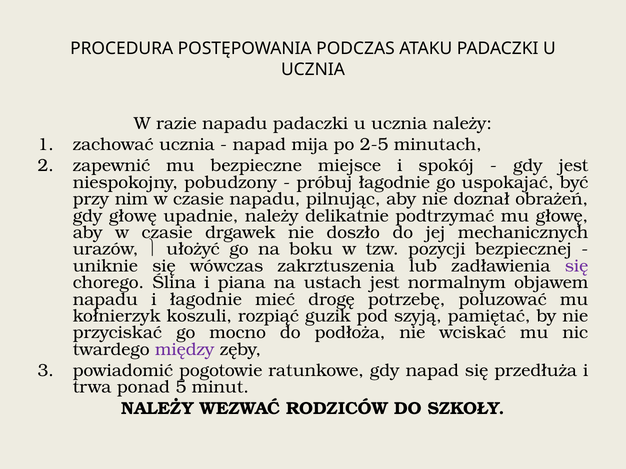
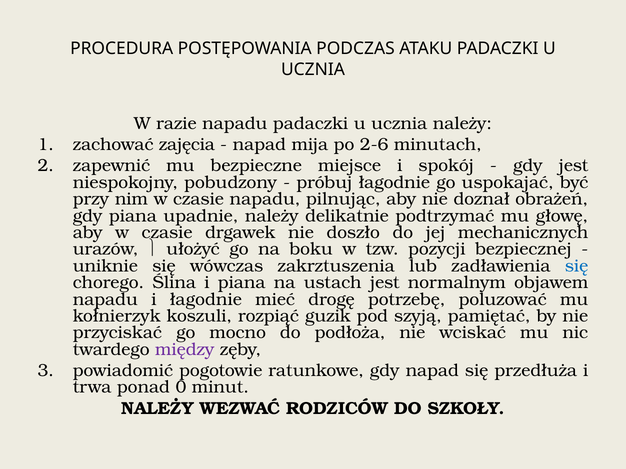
zachować ucznia: ucznia -> zajęcia
2-5: 2-5 -> 2-6
gdy głowę: głowę -> piana
się at (577, 266) colour: purple -> blue
5: 5 -> 0
